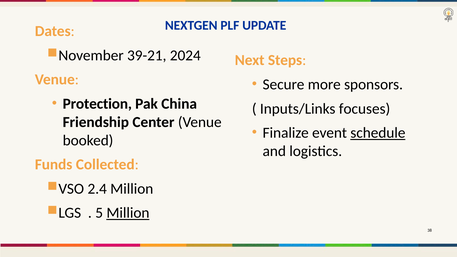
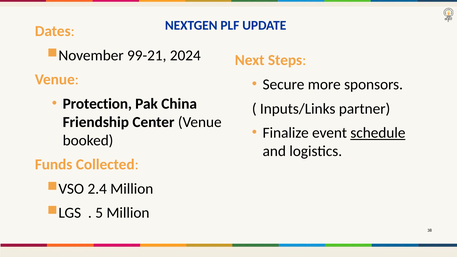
39-21: 39-21 -> 99-21
focuses: focuses -> partner
Million at (128, 213) underline: present -> none
